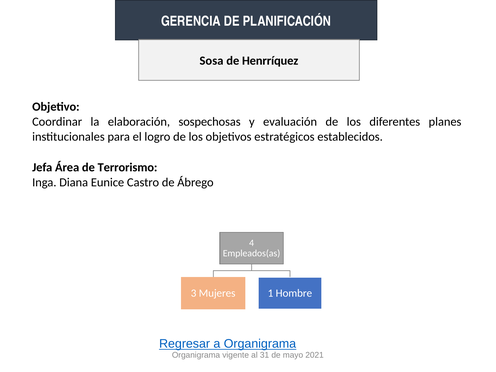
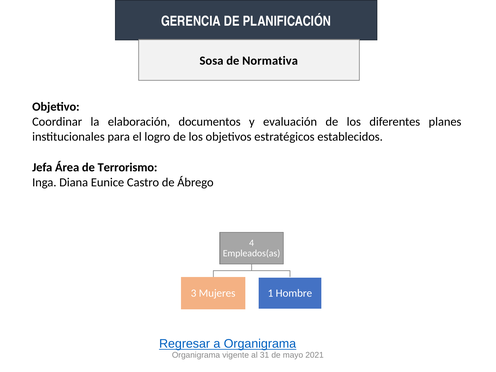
Henrríquez: Henrríquez -> Normativa
sospechosas: sospechosas -> documentos
